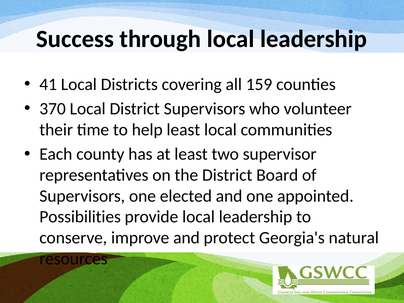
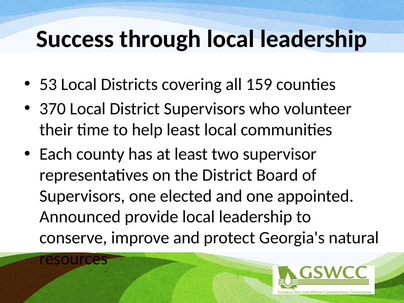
41: 41 -> 53
Possibilities: Possibilities -> Announced
